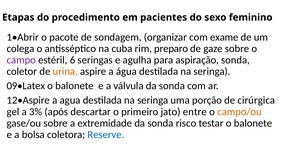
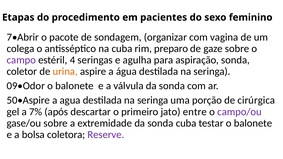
1•Abrir: 1•Abrir -> 7•Abrir
exame: exame -> vagina
6: 6 -> 4
09•Latex: 09•Latex -> 09•Odor
12•Aspire: 12•Aspire -> 50•Aspire
3%: 3% -> 7%
campo/ou colour: orange -> purple
sonda risco: risco -> cuba
Reserve colour: blue -> purple
